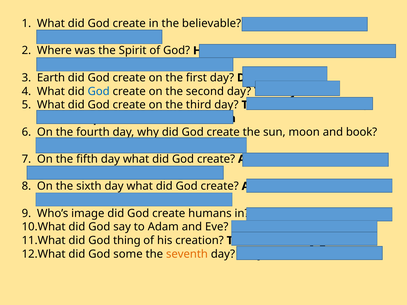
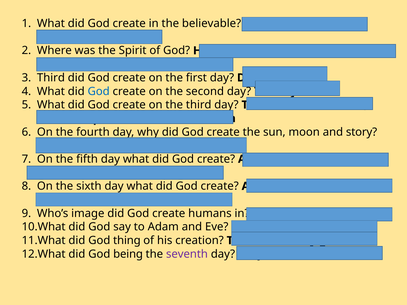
Earth at (51, 78): Earth -> Third
book: book -> story
some: some -> being
seventh colour: orange -> purple
